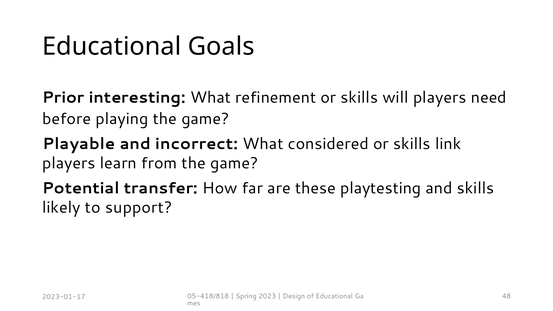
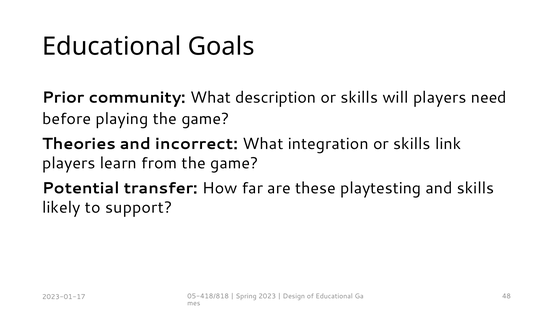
interesting: interesting -> community
refinement: refinement -> description
Playable: Playable -> Theories
considered: considered -> integration
